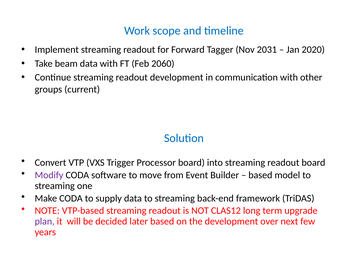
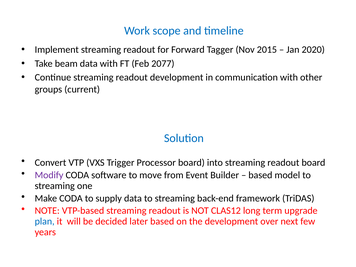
2031: 2031 -> 2015
2060: 2060 -> 2077
plan colour: purple -> blue
